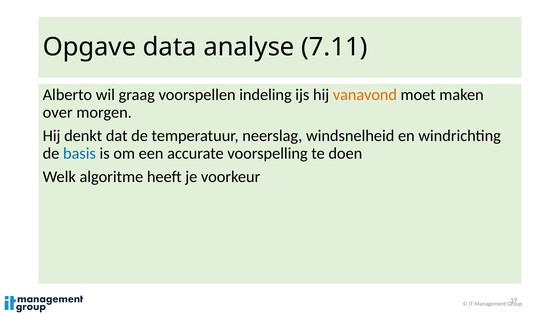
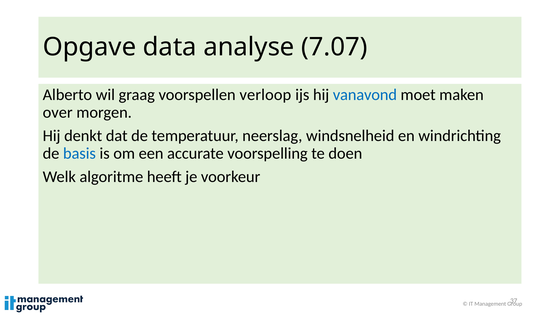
7.11: 7.11 -> 7.07
indeling: indeling -> verloop
vanavond colour: orange -> blue
